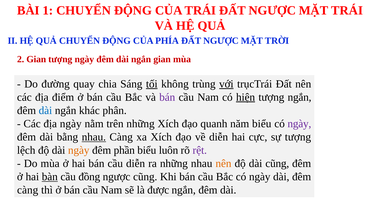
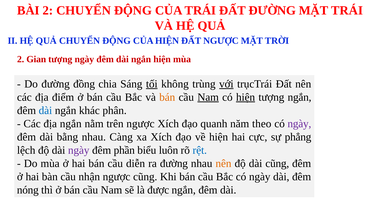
BÀI 1: 1 -> 2
TRÁI ĐẤT NGƯỢC: NGƯỢC -> ĐƯỜNG
CỦA PHÍA: PHÍA -> HIỆN
ngắn gian: gian -> hiện
quay: quay -> đồng
bán at (167, 97) colour: purple -> orange
Nam at (208, 97) underline: none -> present
địa ngày: ngày -> ngắn
trên những: những -> ngược
năm biểu: biểu -> theo
nhau at (94, 137) underline: present -> none
về diễn: diễn -> hiện
sự tượng: tượng -> phẳng
ngày at (79, 150) colour: orange -> purple
rệt colour: purple -> blue
ra những: những -> đường
bàn underline: present -> none
đồng: đồng -> nhận
càng at (28, 190): càng -> nóng
